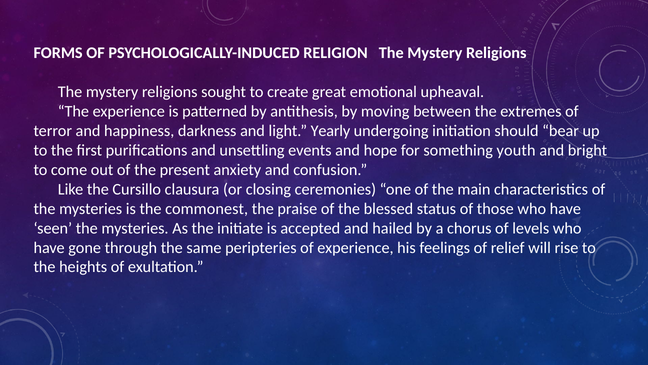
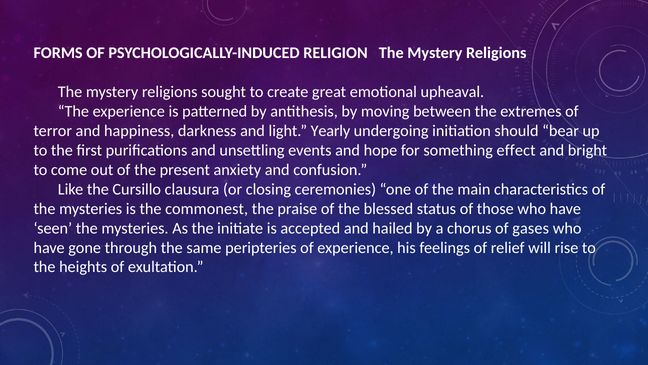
youth: youth -> effect
levels: levels -> gases
